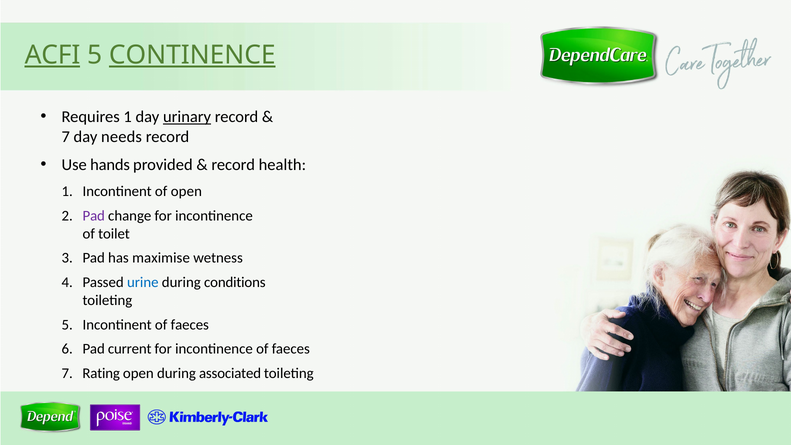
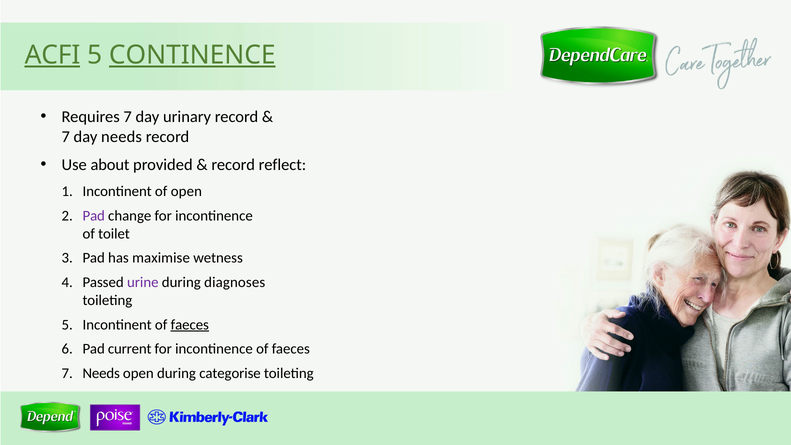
Requires 1: 1 -> 7
urinary underline: present -> none
hands: hands -> about
health: health -> reflect
urine colour: blue -> purple
conditions: conditions -> diagnoses
faeces at (190, 325) underline: none -> present
7 Rating: Rating -> Needs
associated: associated -> categorise
